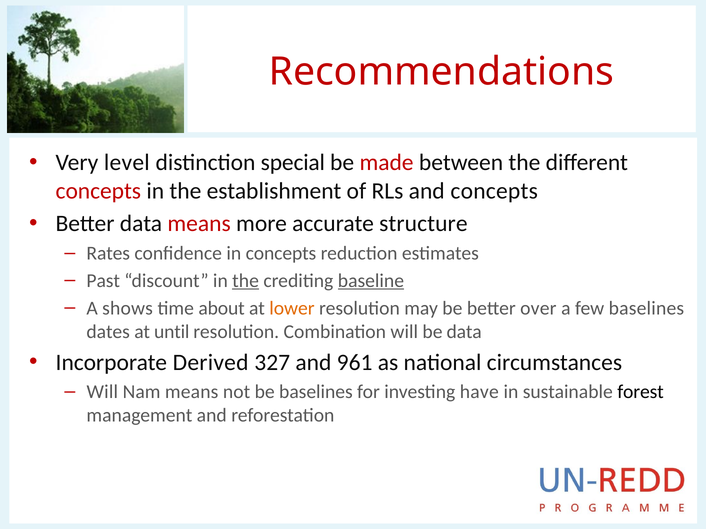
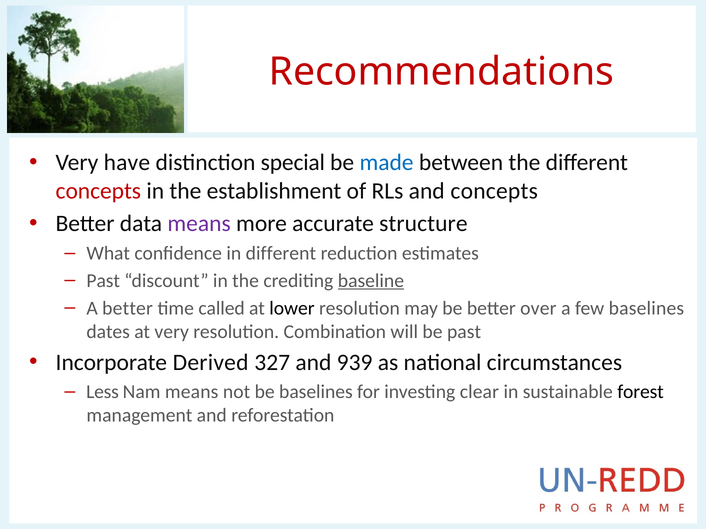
level: level -> have
made colour: red -> blue
means at (199, 224) colour: red -> purple
Rates: Rates -> What
in concepts: concepts -> different
the at (246, 281) underline: present -> none
A shows: shows -> better
about: about -> called
lower colour: orange -> black
at until: until -> very
be data: data -> past
961: 961 -> 939
Will at (102, 392): Will -> Less
have: have -> clear
